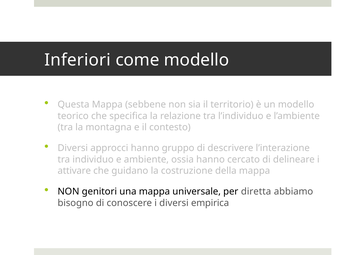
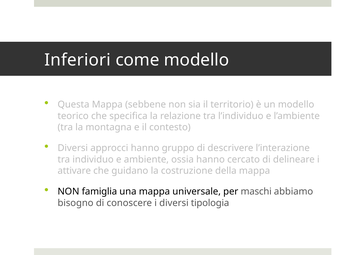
genitori: genitori -> famiglia
diretta: diretta -> maschi
empirica: empirica -> tipologia
